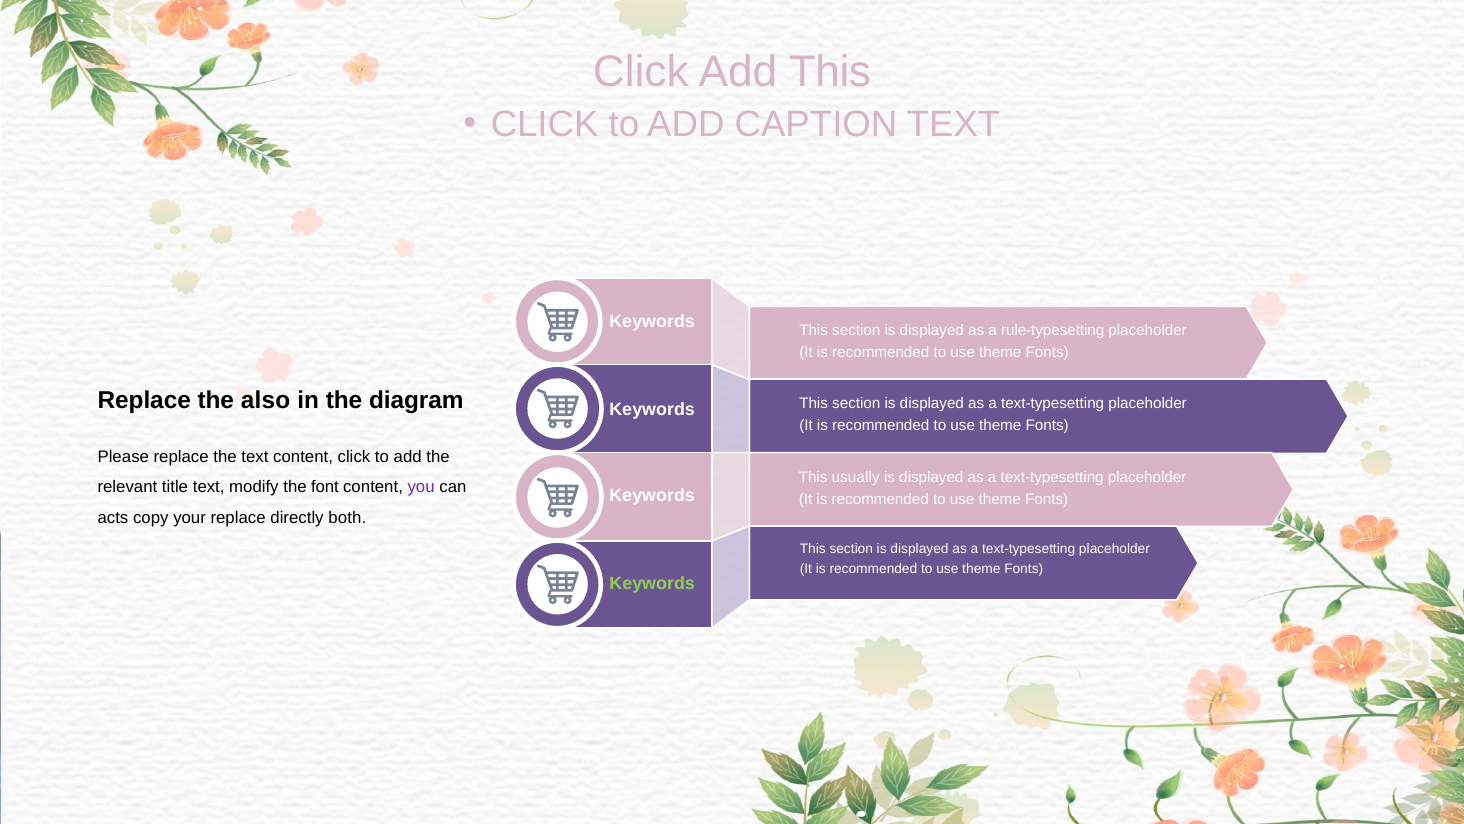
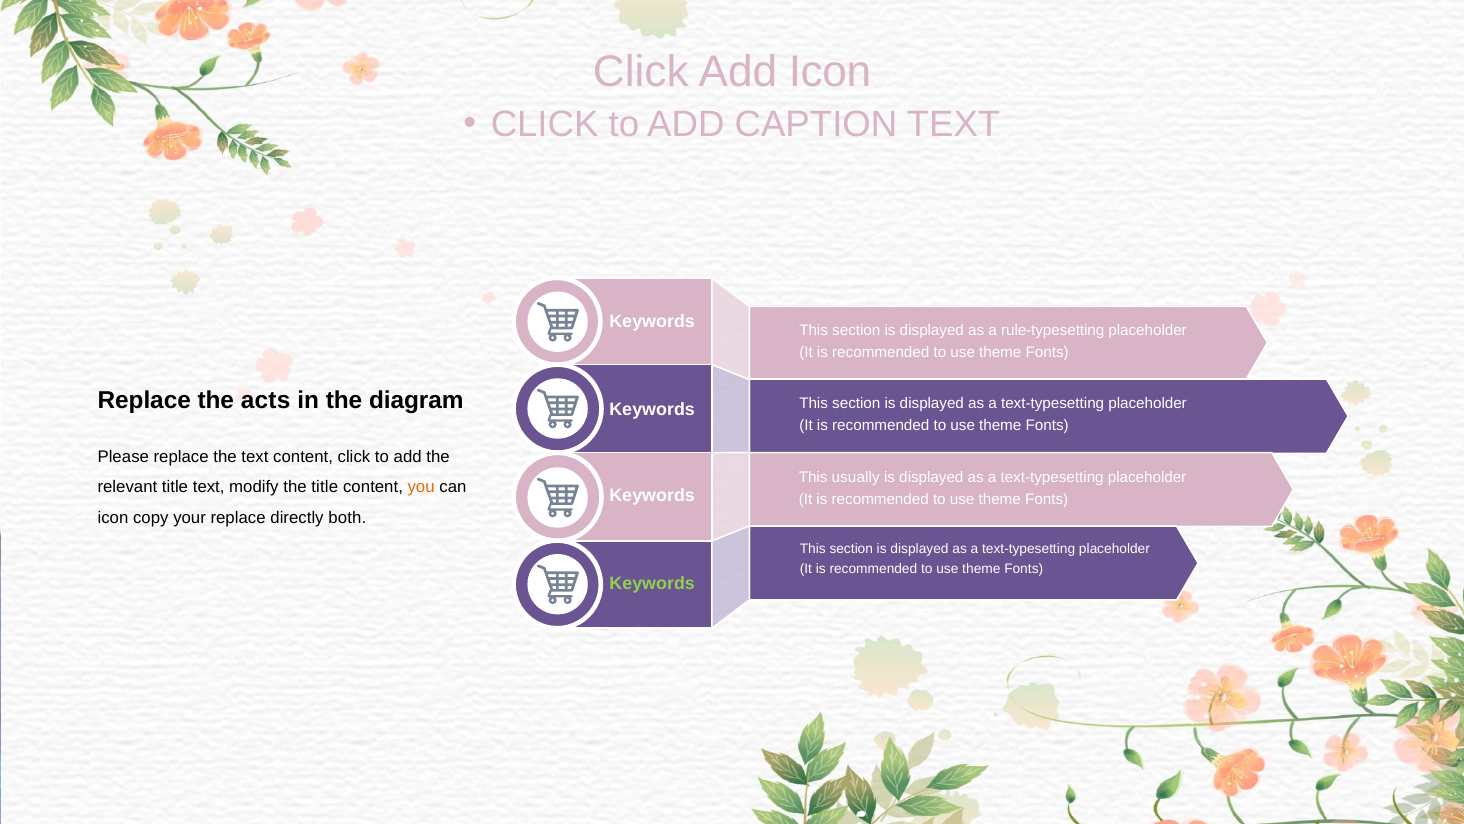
Add This: This -> Icon
also: also -> acts
the font: font -> title
you colour: purple -> orange
acts at (113, 517): acts -> icon
